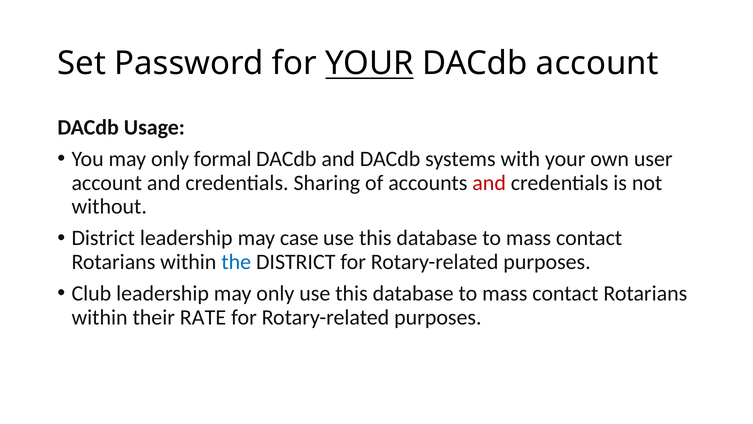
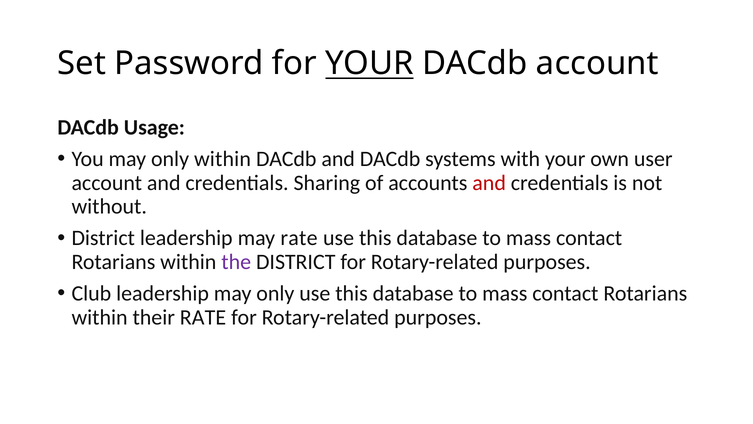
only formal: formal -> within
may case: case -> rate
the colour: blue -> purple
